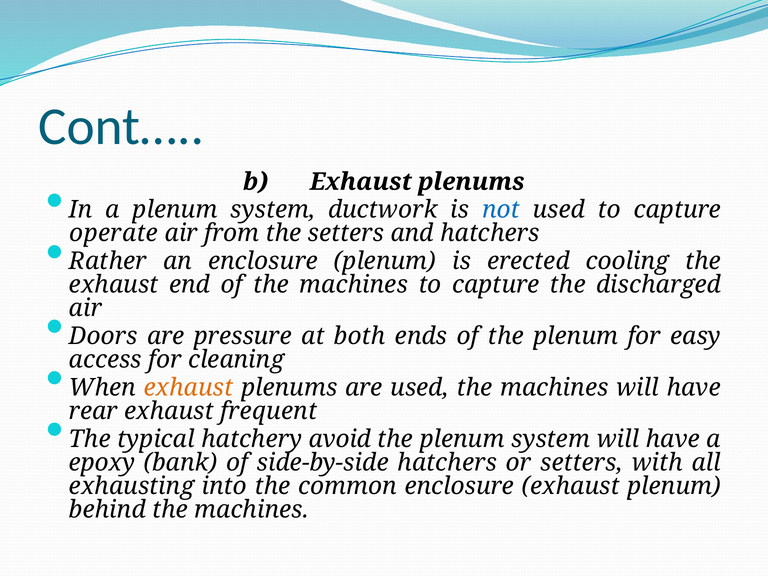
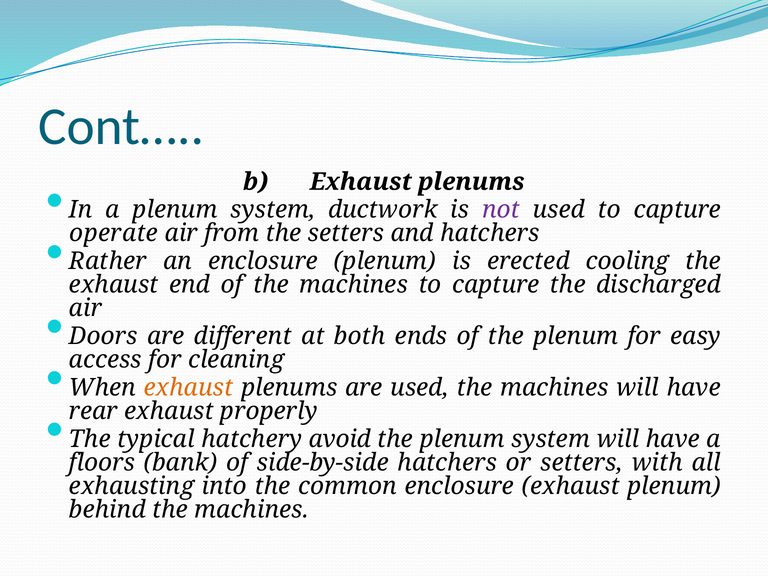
not colour: blue -> purple
pressure: pressure -> different
frequent: frequent -> properly
epoxy: epoxy -> floors
